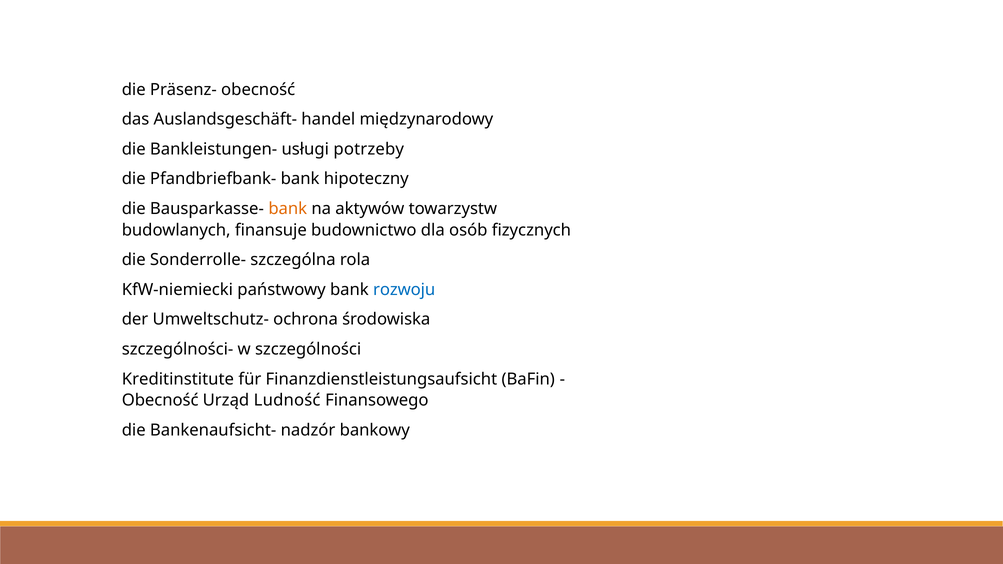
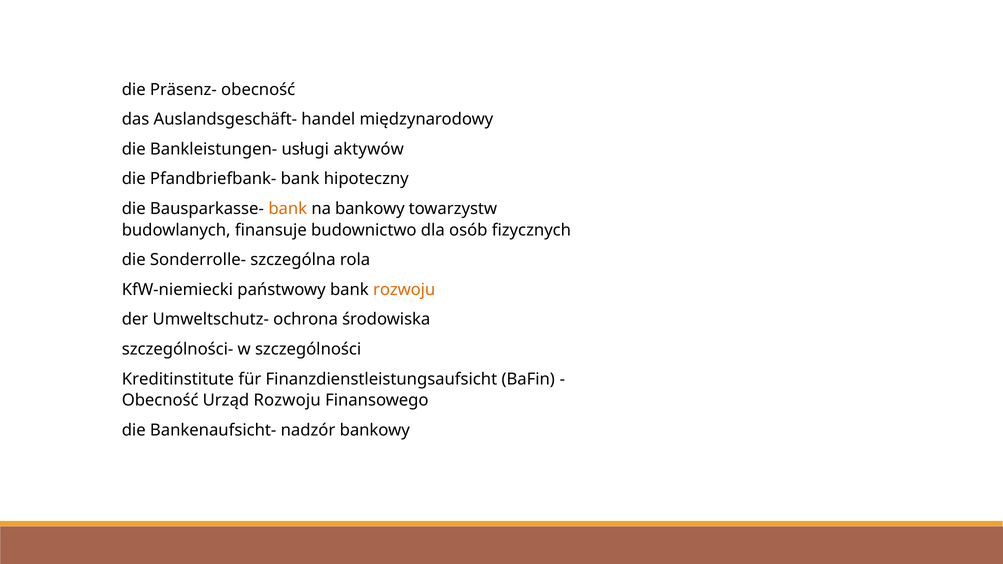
potrzeby: potrzeby -> aktywów
na aktywów: aktywów -> bankowy
rozwoju at (404, 290) colour: blue -> orange
Urząd Ludność: Ludność -> Rozwoju
